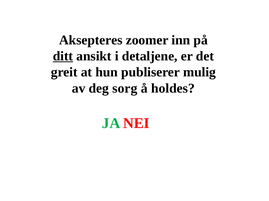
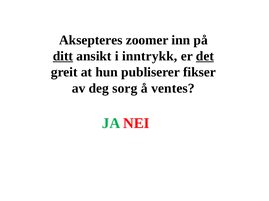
detaljene: detaljene -> inntrykk
det underline: none -> present
mulig: mulig -> fikser
holdes: holdes -> ventes
